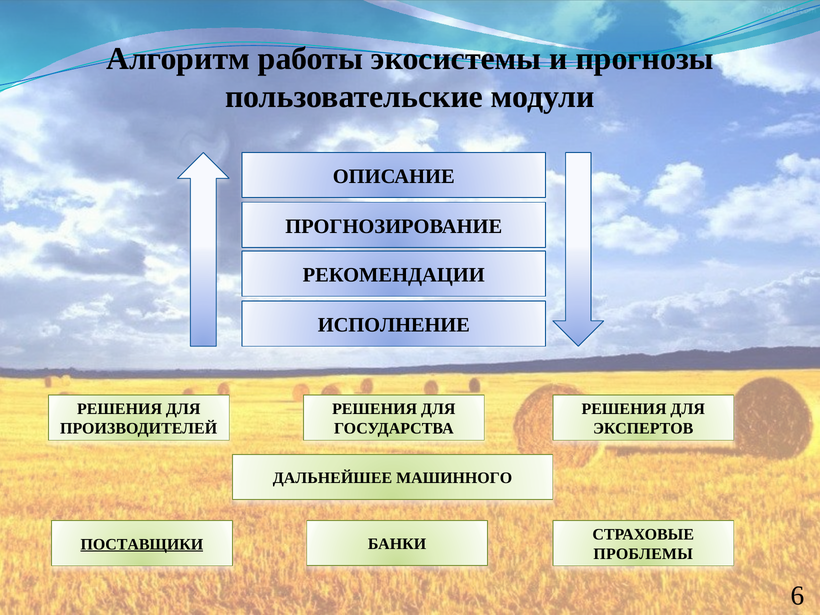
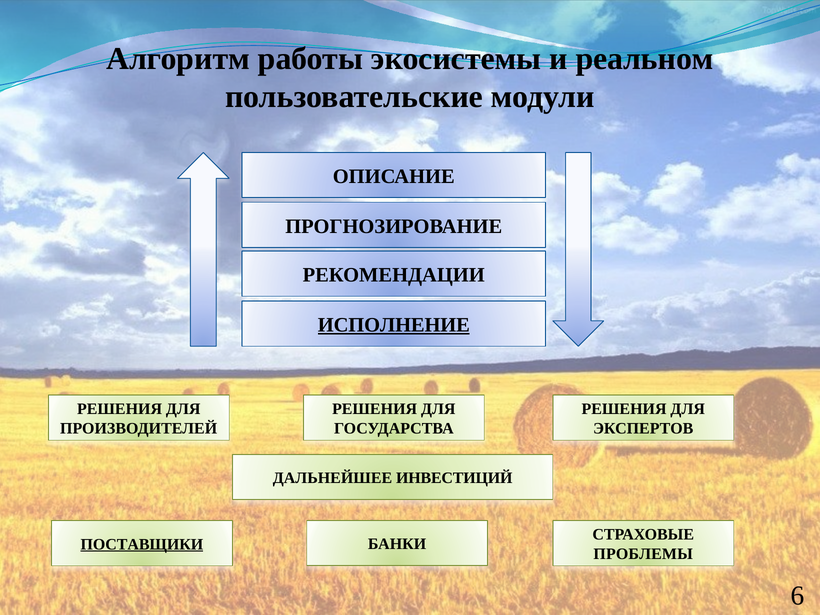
прогнозы: прогнозы -> реальном
ИСПОЛНЕНИЕ underline: none -> present
МАШИННОГО: МАШИННОГО -> ИНВЕСТИЦИЙ
